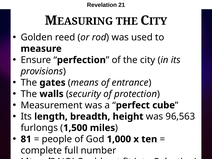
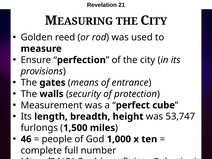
96,563: 96,563 -> 53,747
81: 81 -> 46
